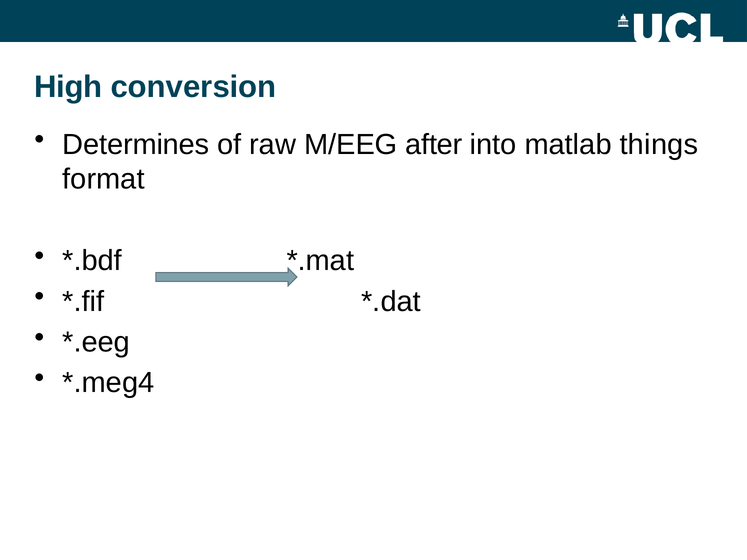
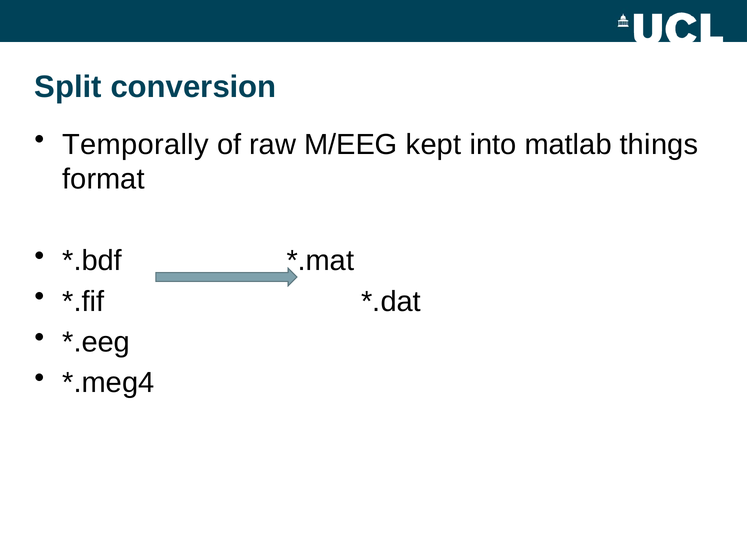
High: High -> Split
Determines: Determines -> Temporally
after: after -> kept
